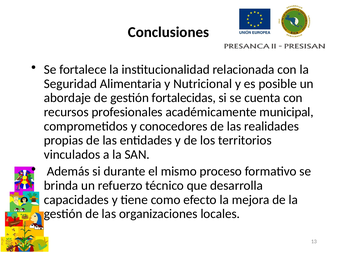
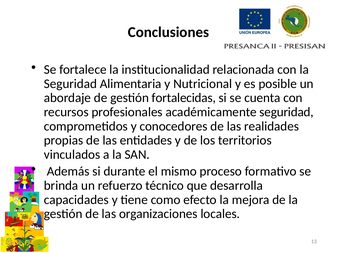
académicamente municipal: municipal -> seguridad
